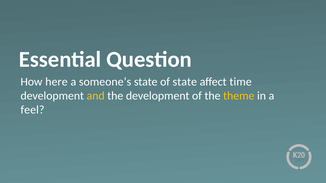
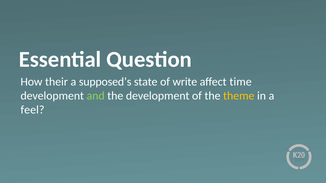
here: here -> their
someone’s: someone’s -> supposed’s
of state: state -> write
and colour: yellow -> light green
